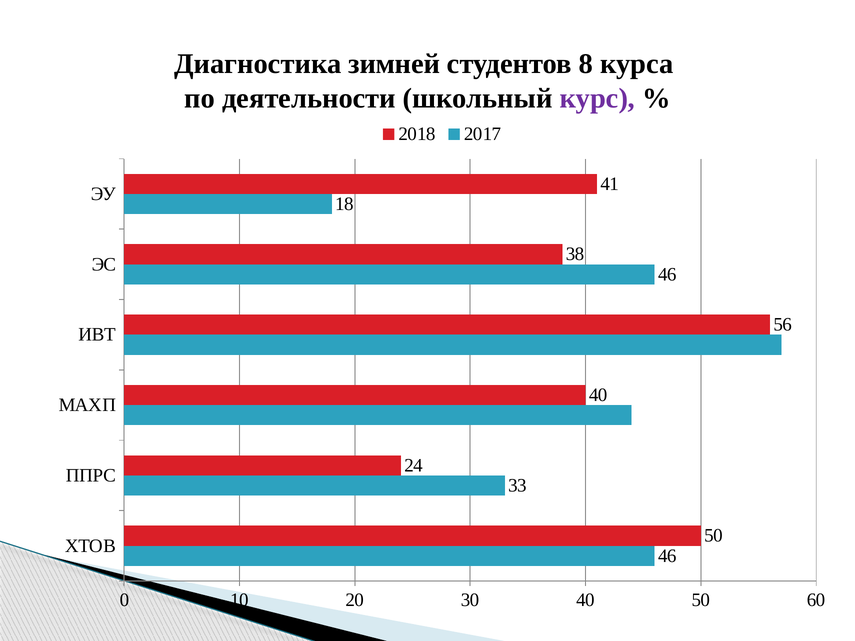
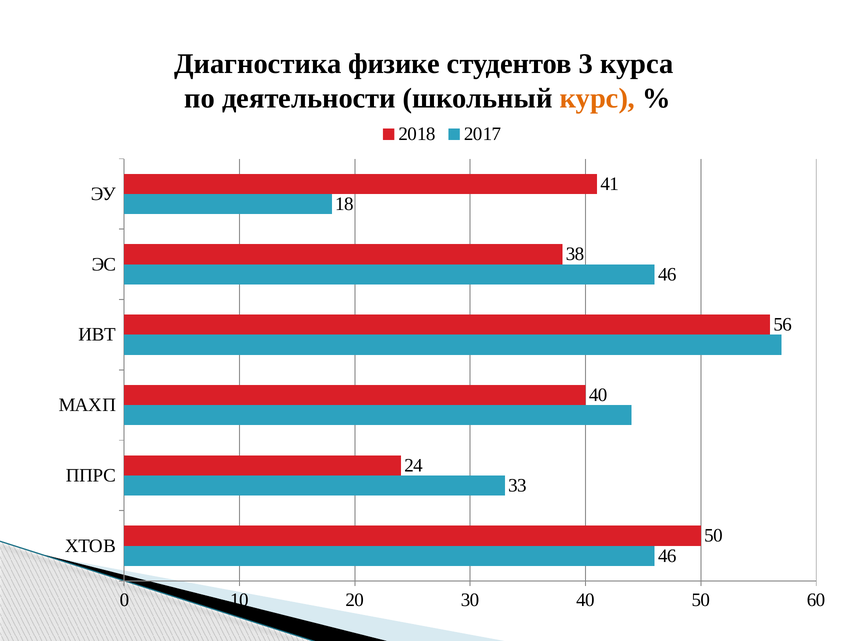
зимней: зимней -> физике
8: 8 -> 3
курс colour: purple -> orange
